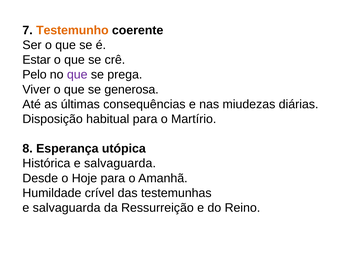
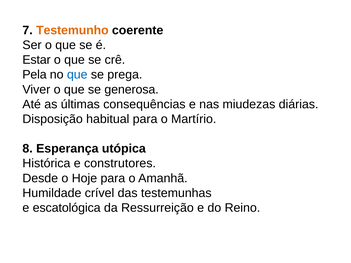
Pelo: Pelo -> Pela
que at (77, 75) colour: purple -> blue
Histórica e salvaguarda: salvaguarda -> construtores
salvaguarda at (67, 208): salvaguarda -> escatológica
